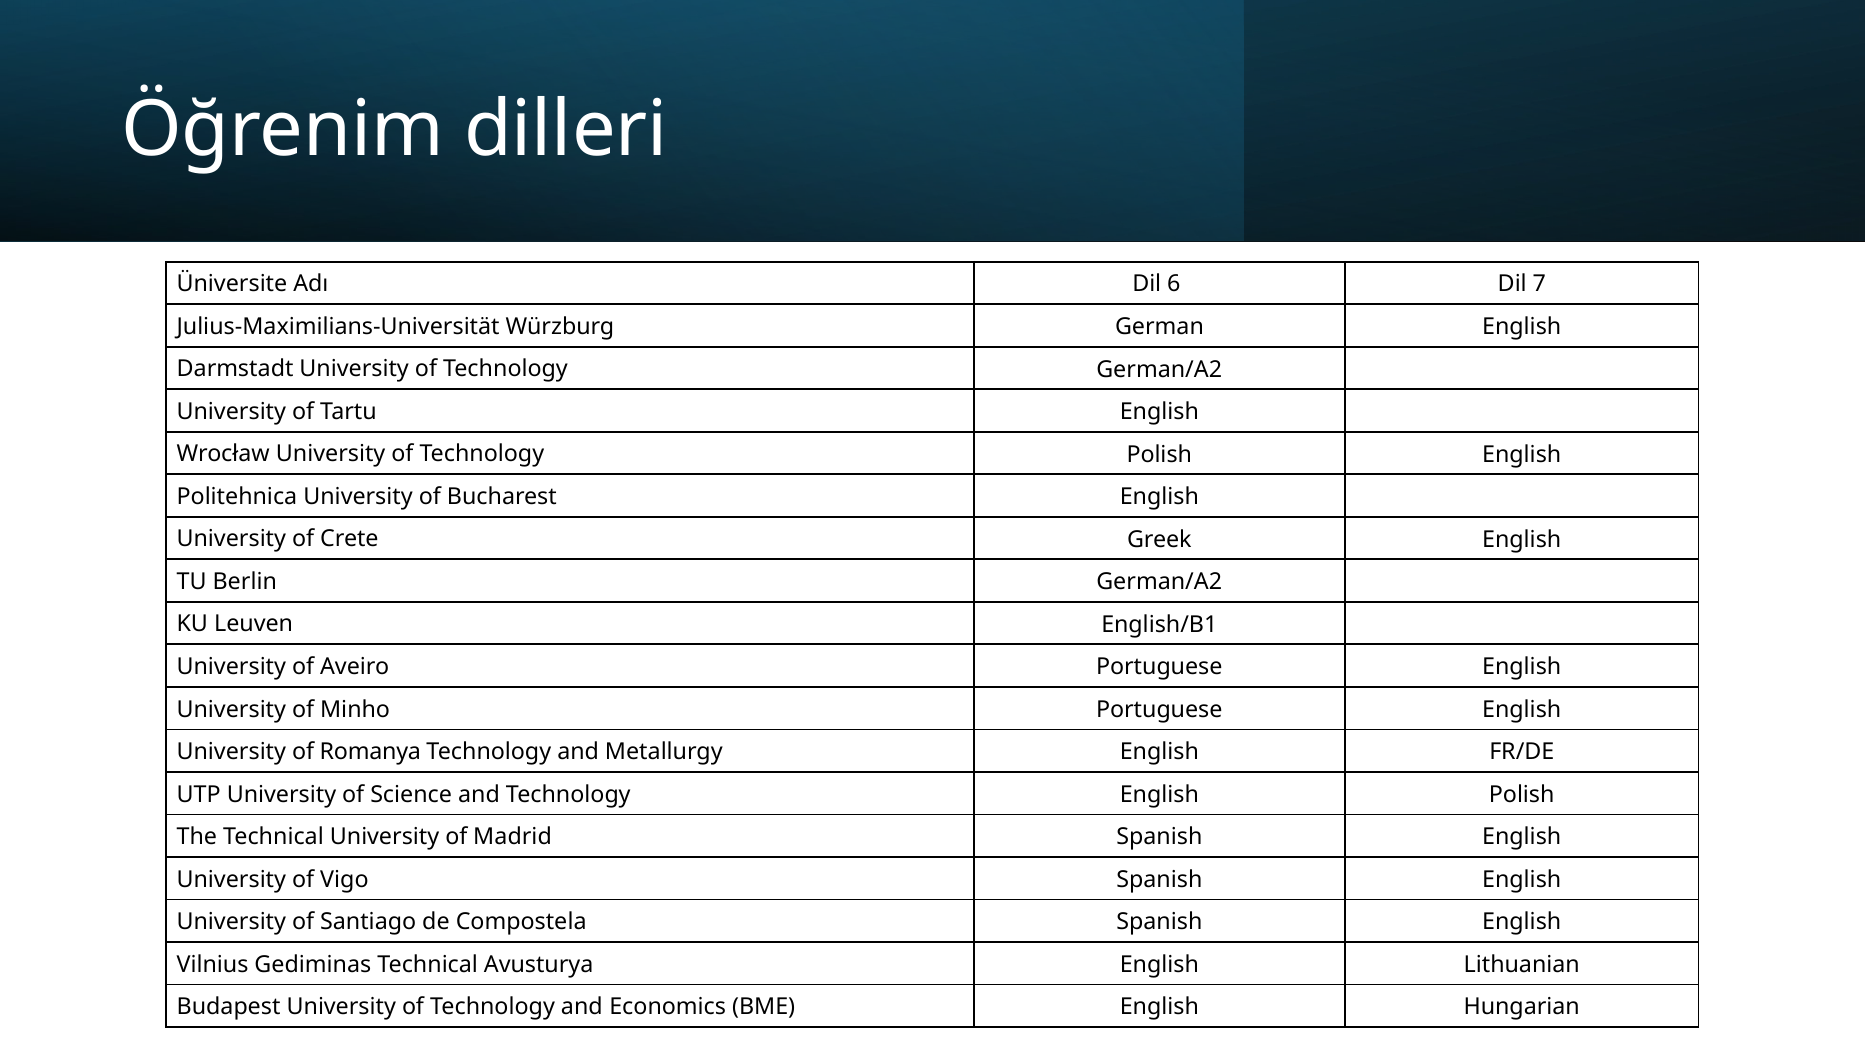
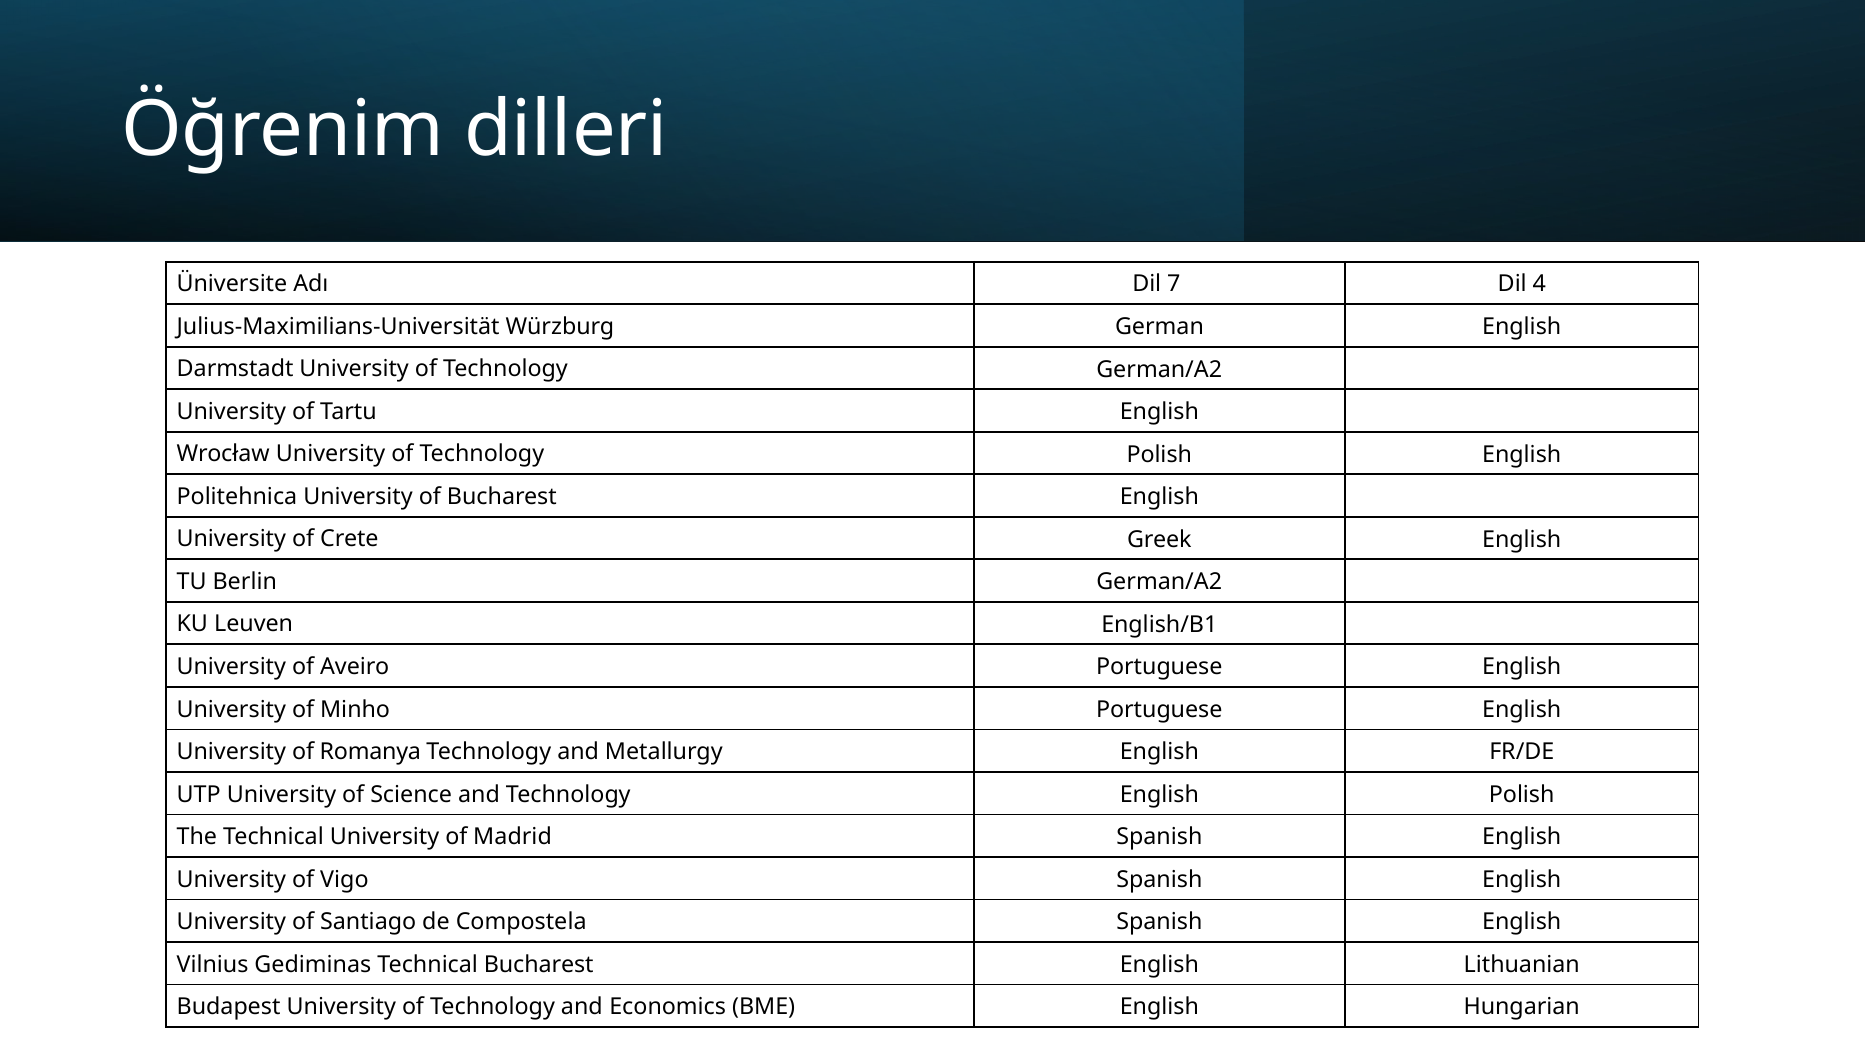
6: 6 -> 7
7: 7 -> 4
Technical Avusturya: Avusturya -> Bucharest
